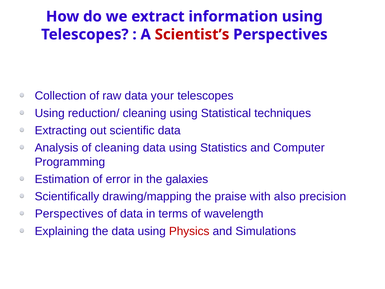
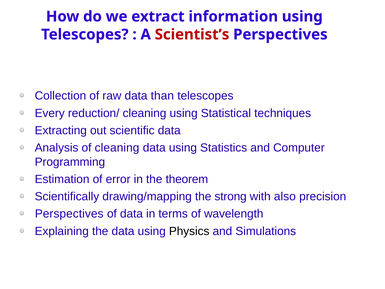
your: your -> than
Using at (50, 113): Using -> Every
galaxies: galaxies -> theorem
praise: praise -> strong
Physics colour: red -> black
